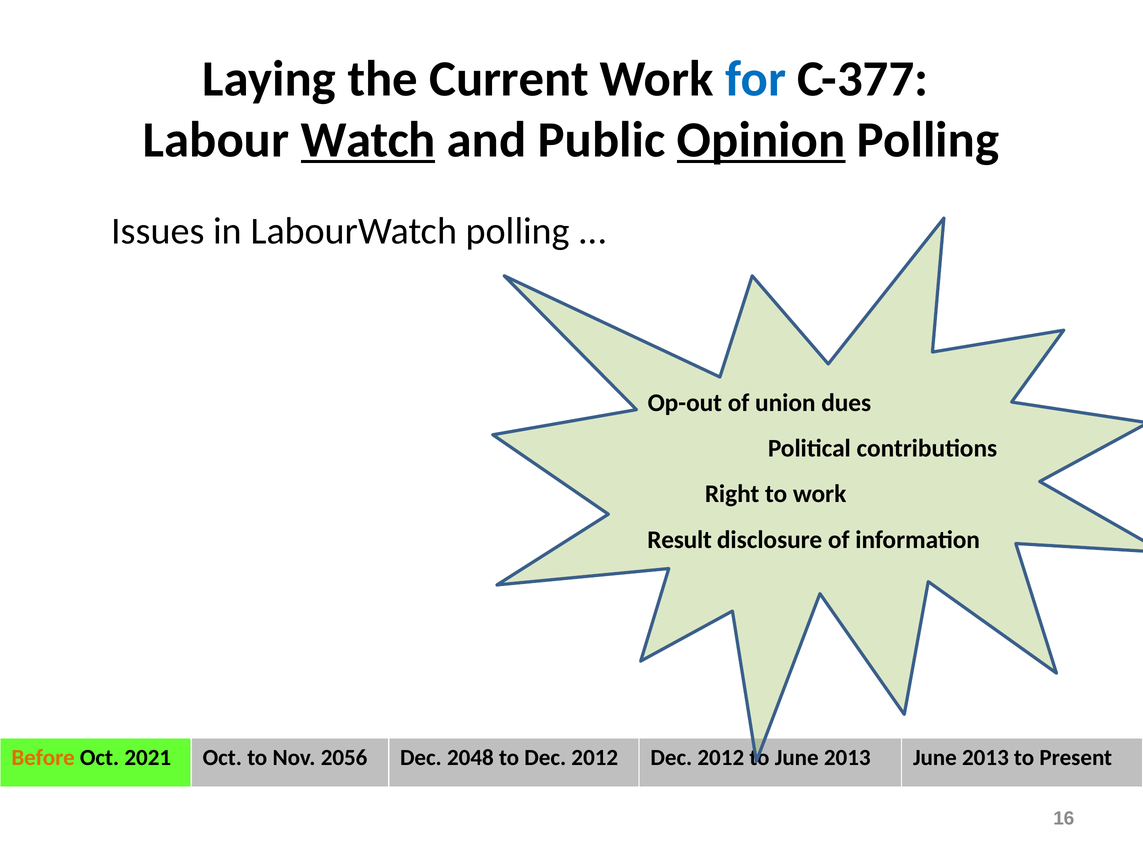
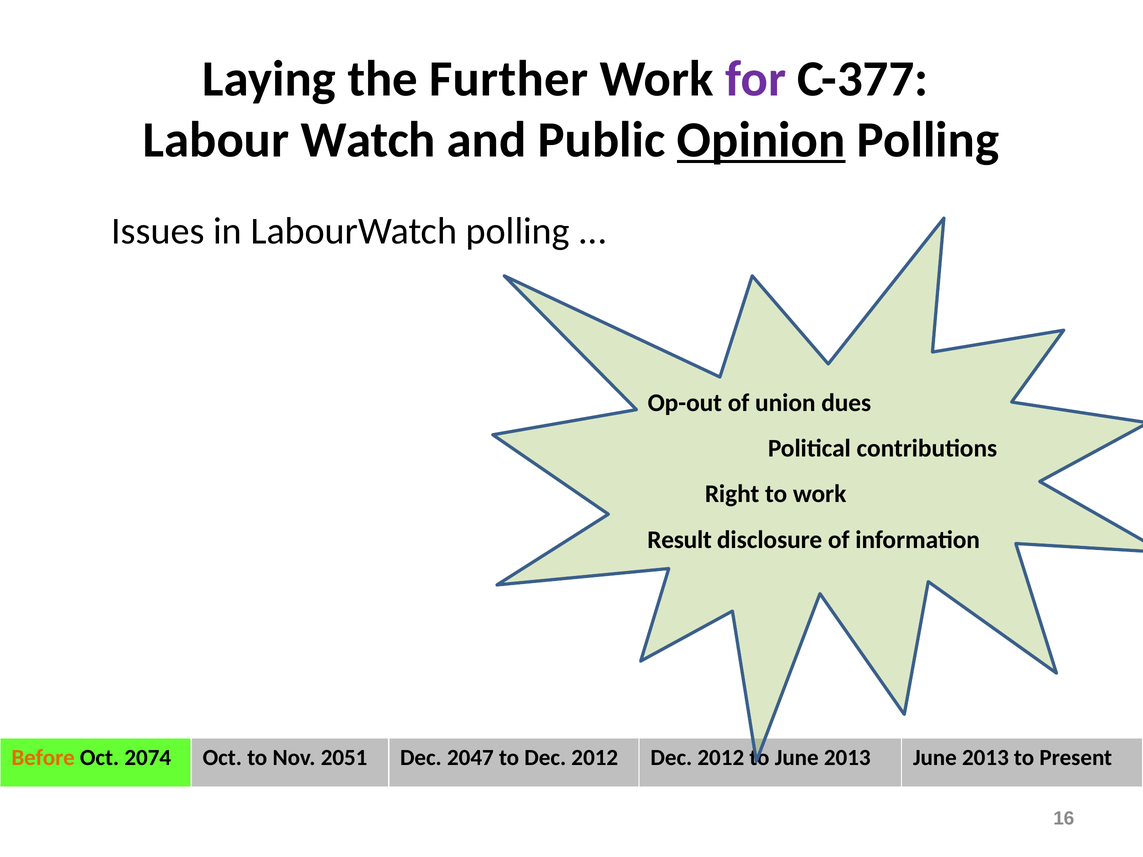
Current: Current -> Further
for colour: blue -> purple
Watch underline: present -> none
2021: 2021 -> 2074
2056: 2056 -> 2051
2048: 2048 -> 2047
